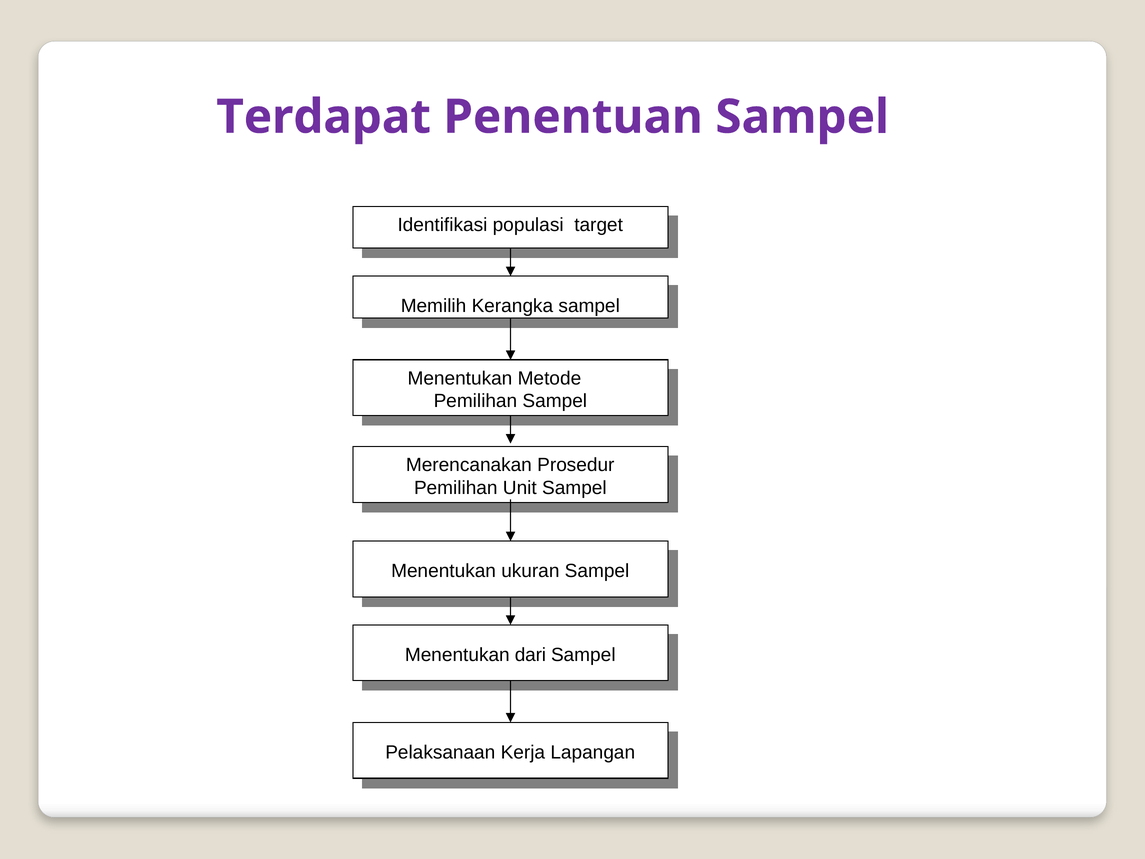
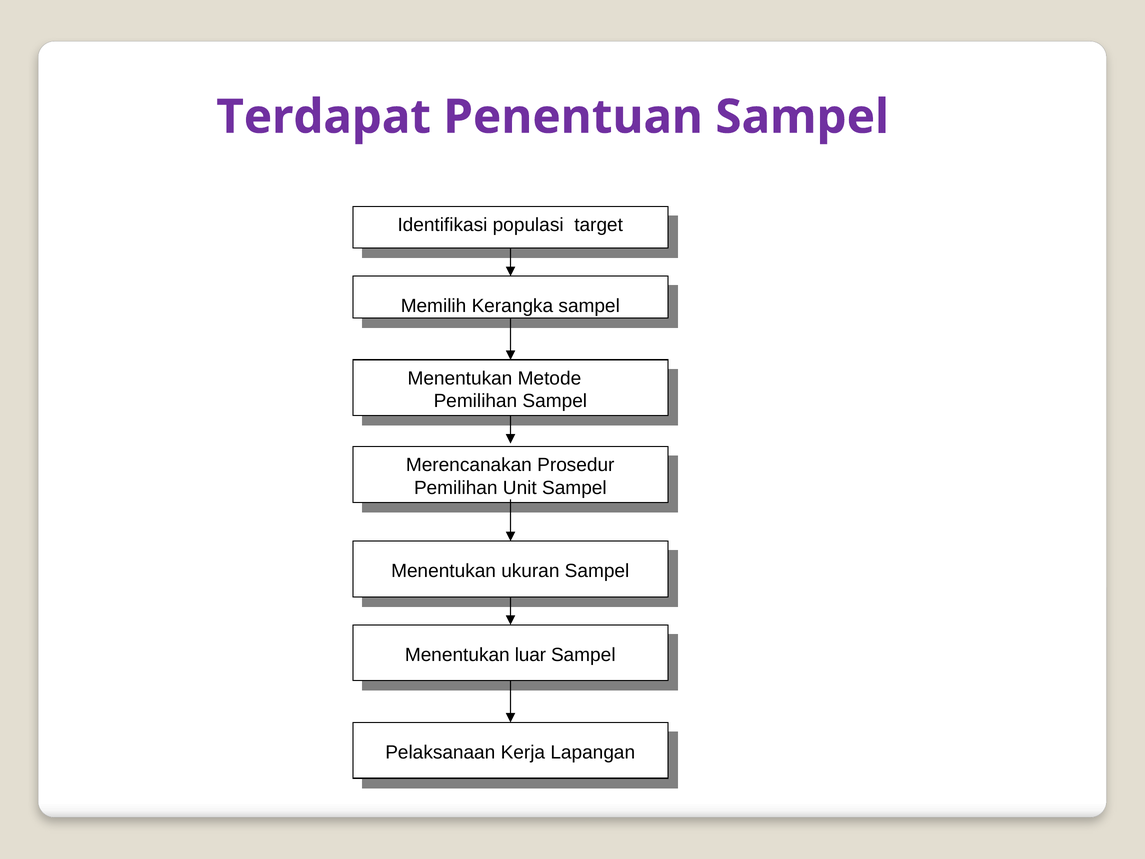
dari: dari -> luar
